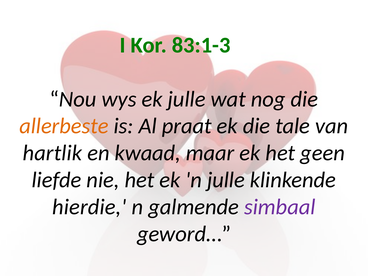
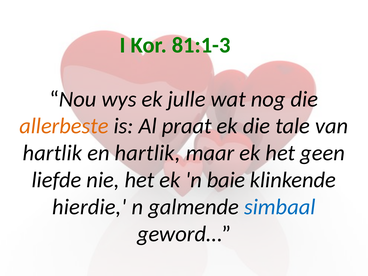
83:1-3: 83:1-3 -> 81:1-3
en kwaad: kwaad -> hartlik
n julle: julle -> baie
simbaal colour: purple -> blue
